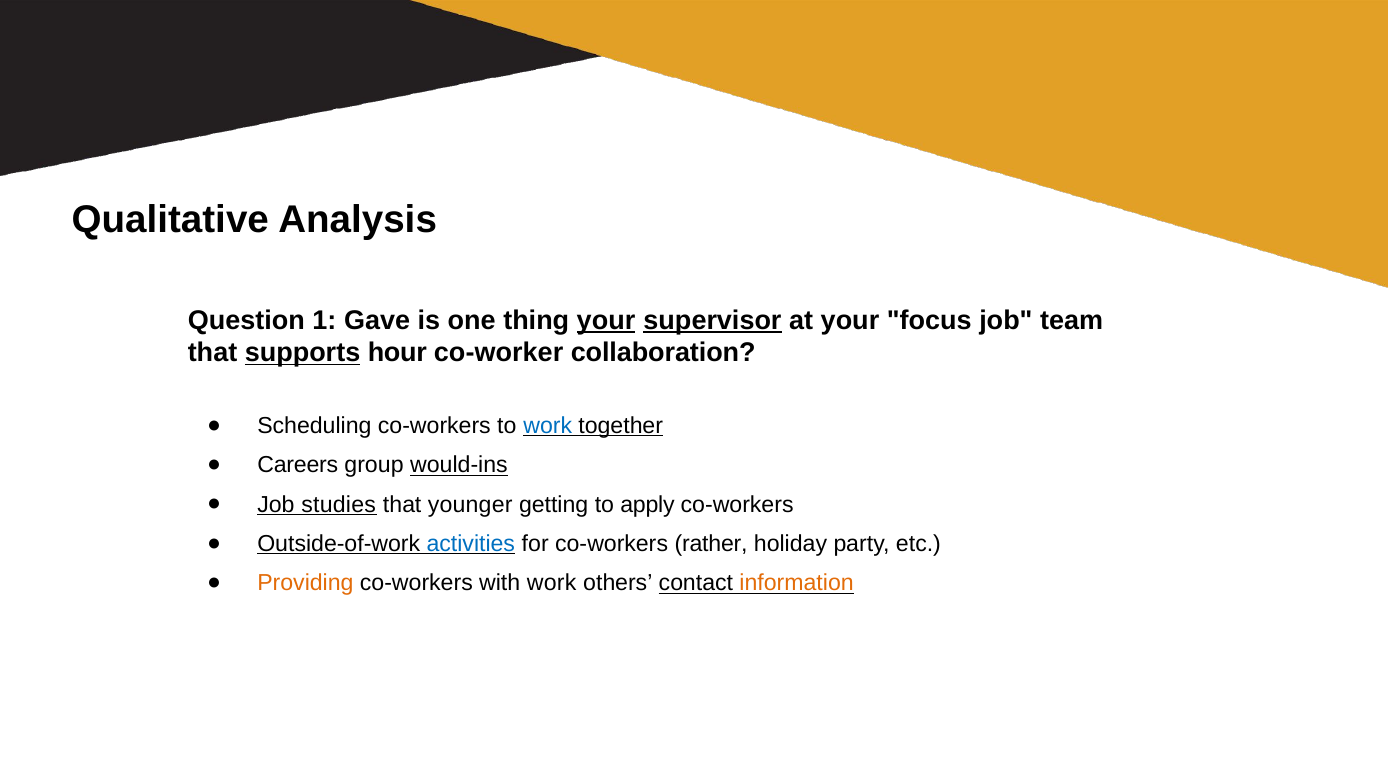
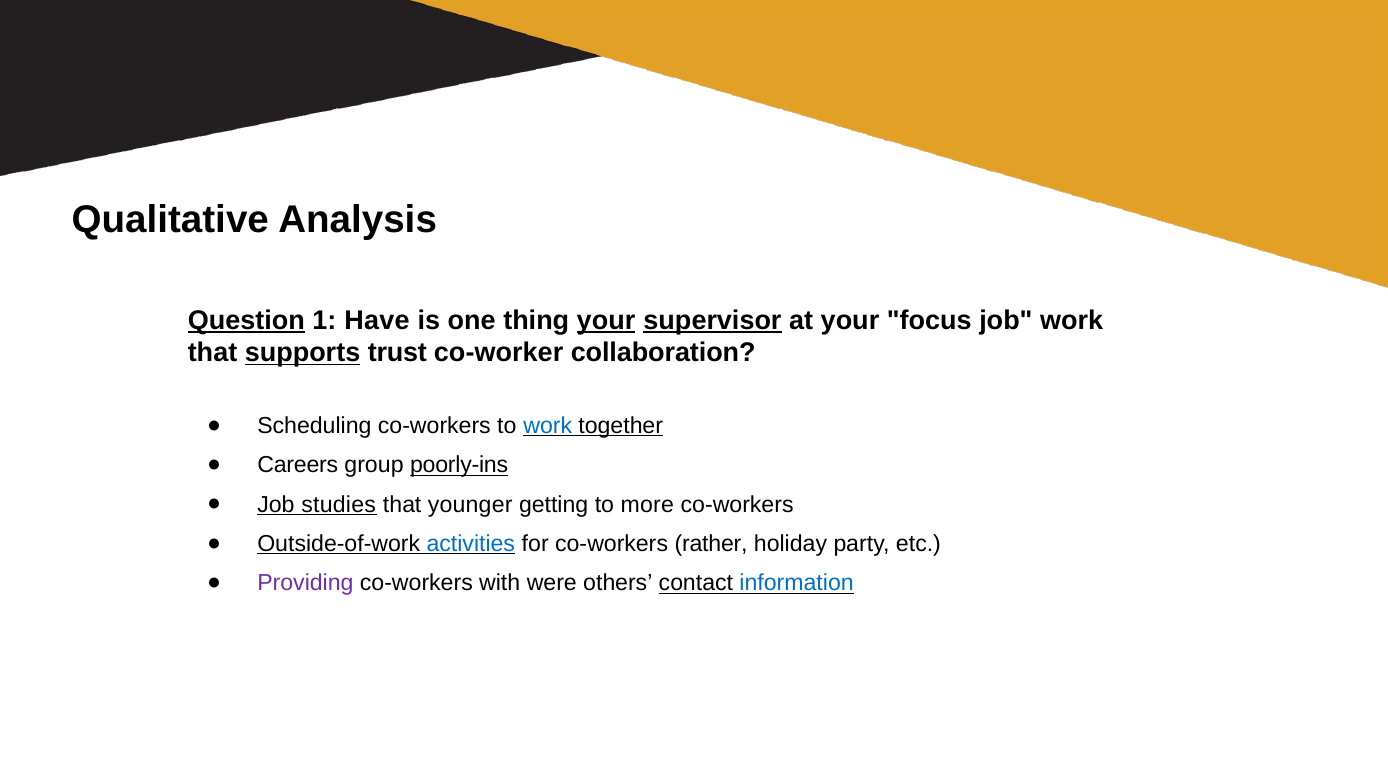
Question underline: none -> present
Gave: Gave -> Have
job team: team -> work
hour: hour -> trust
would-ins: would-ins -> poorly-ins
apply: apply -> more
Providing colour: orange -> purple
with work: work -> were
information colour: orange -> blue
